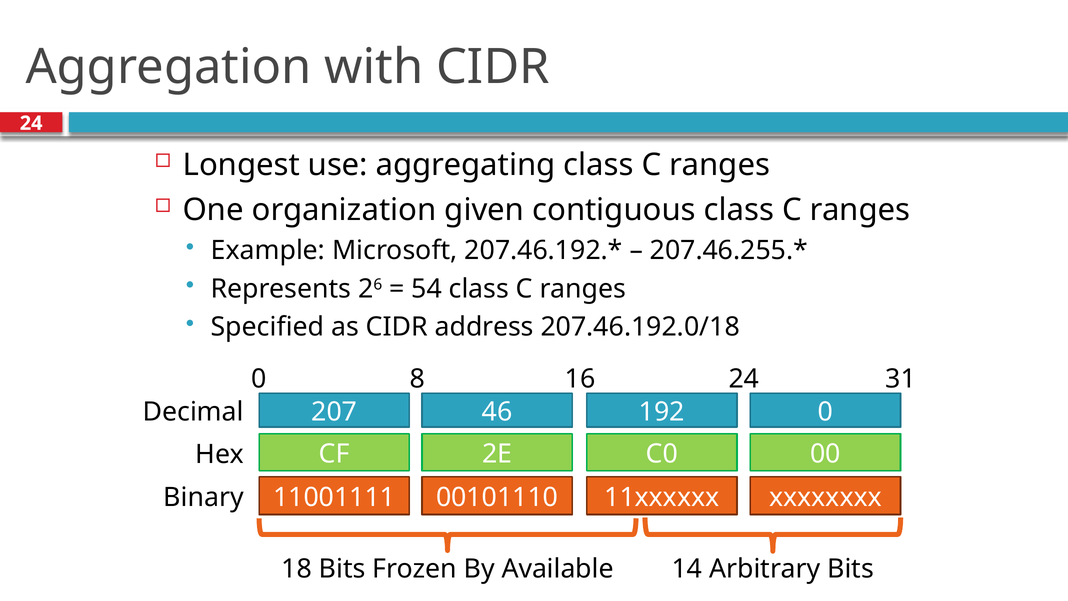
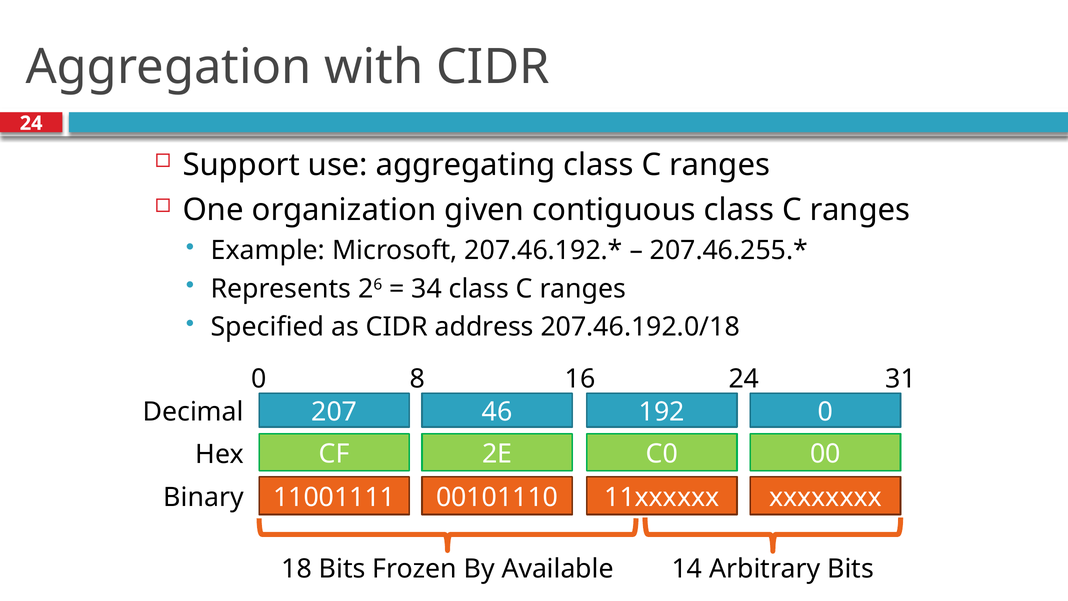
Longest: Longest -> Support
54: 54 -> 34
